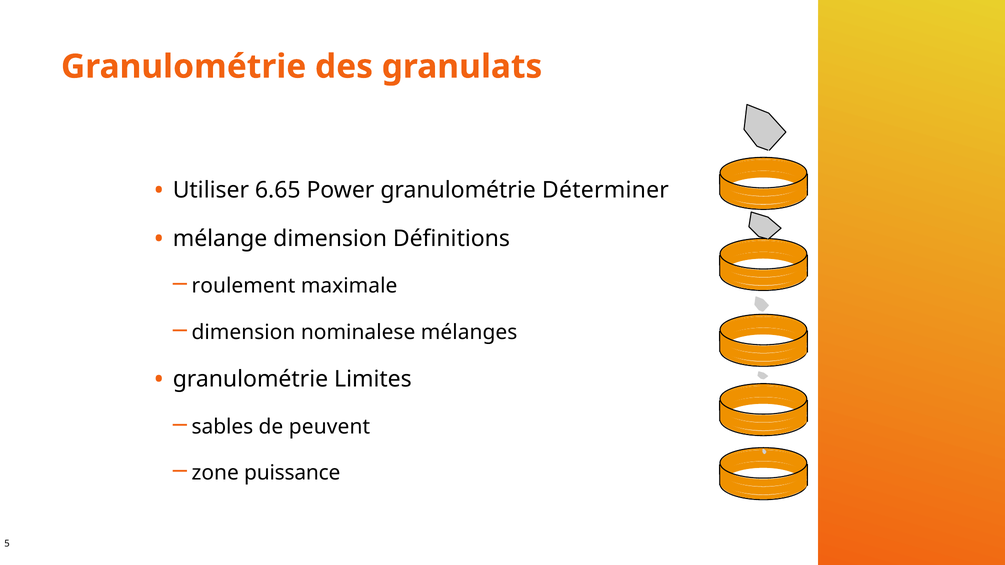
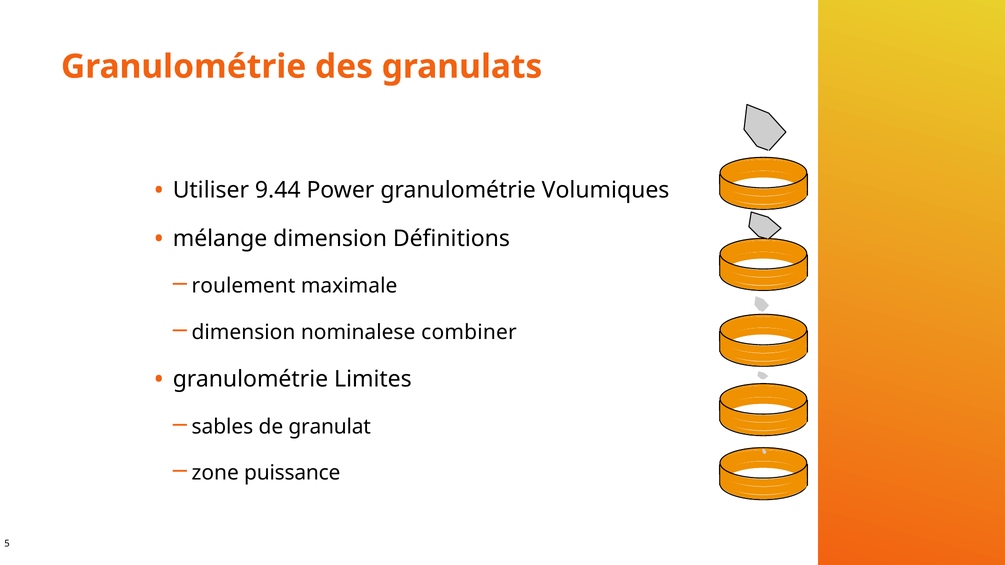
6.65: 6.65 -> 9.44
Déterminer: Déterminer -> Volumiques
mélanges: mélanges -> combiner
peuvent: peuvent -> granulat
